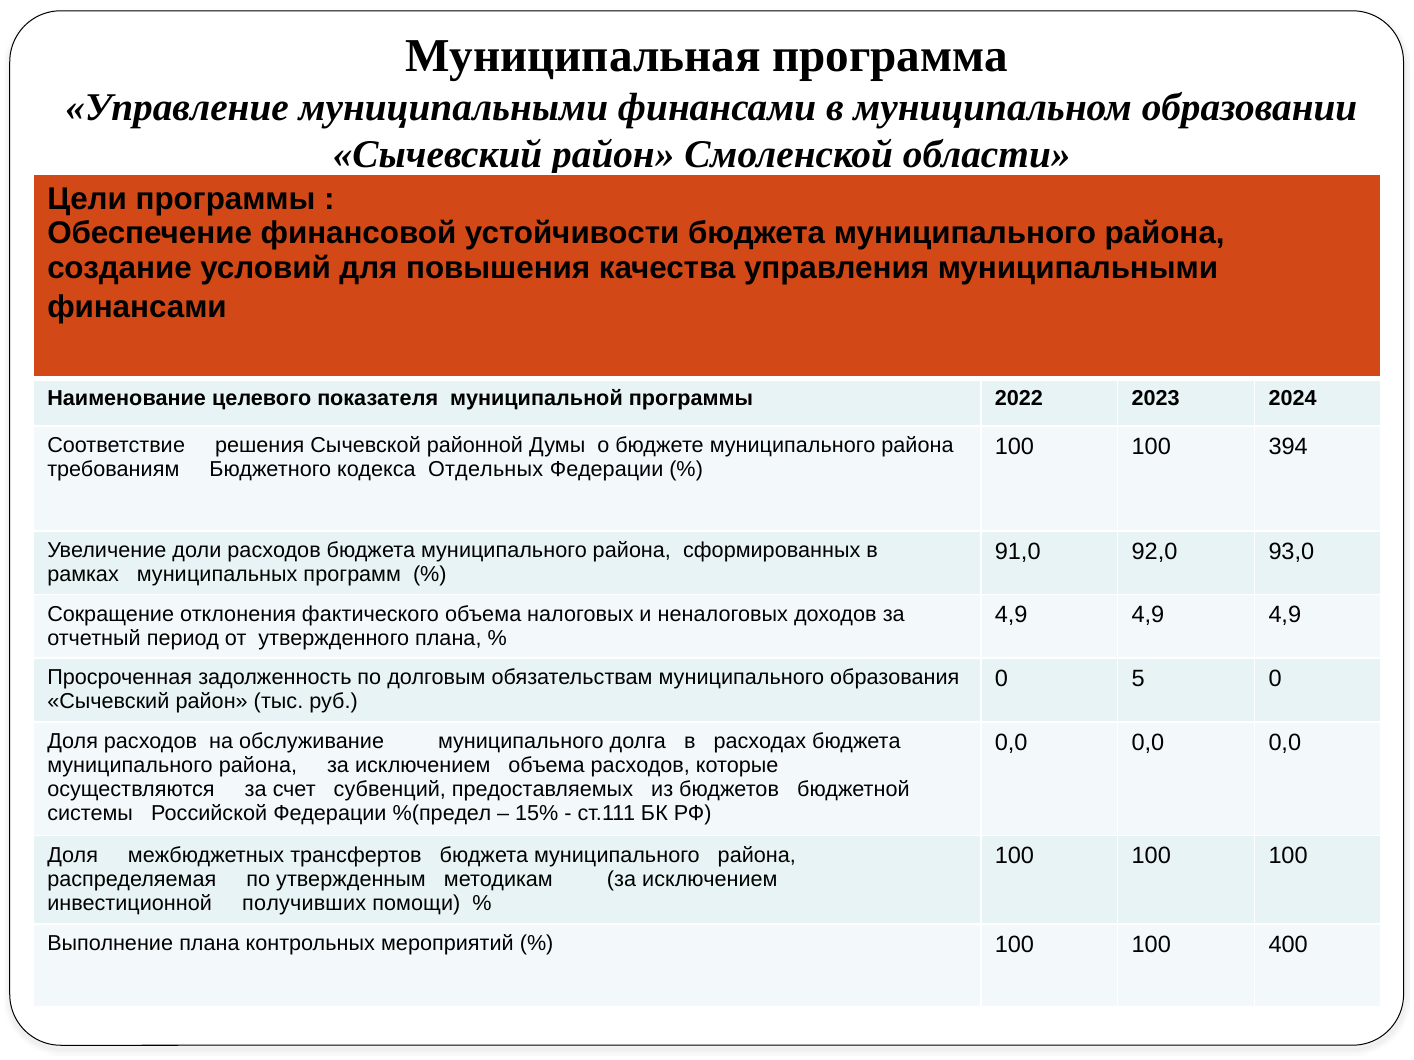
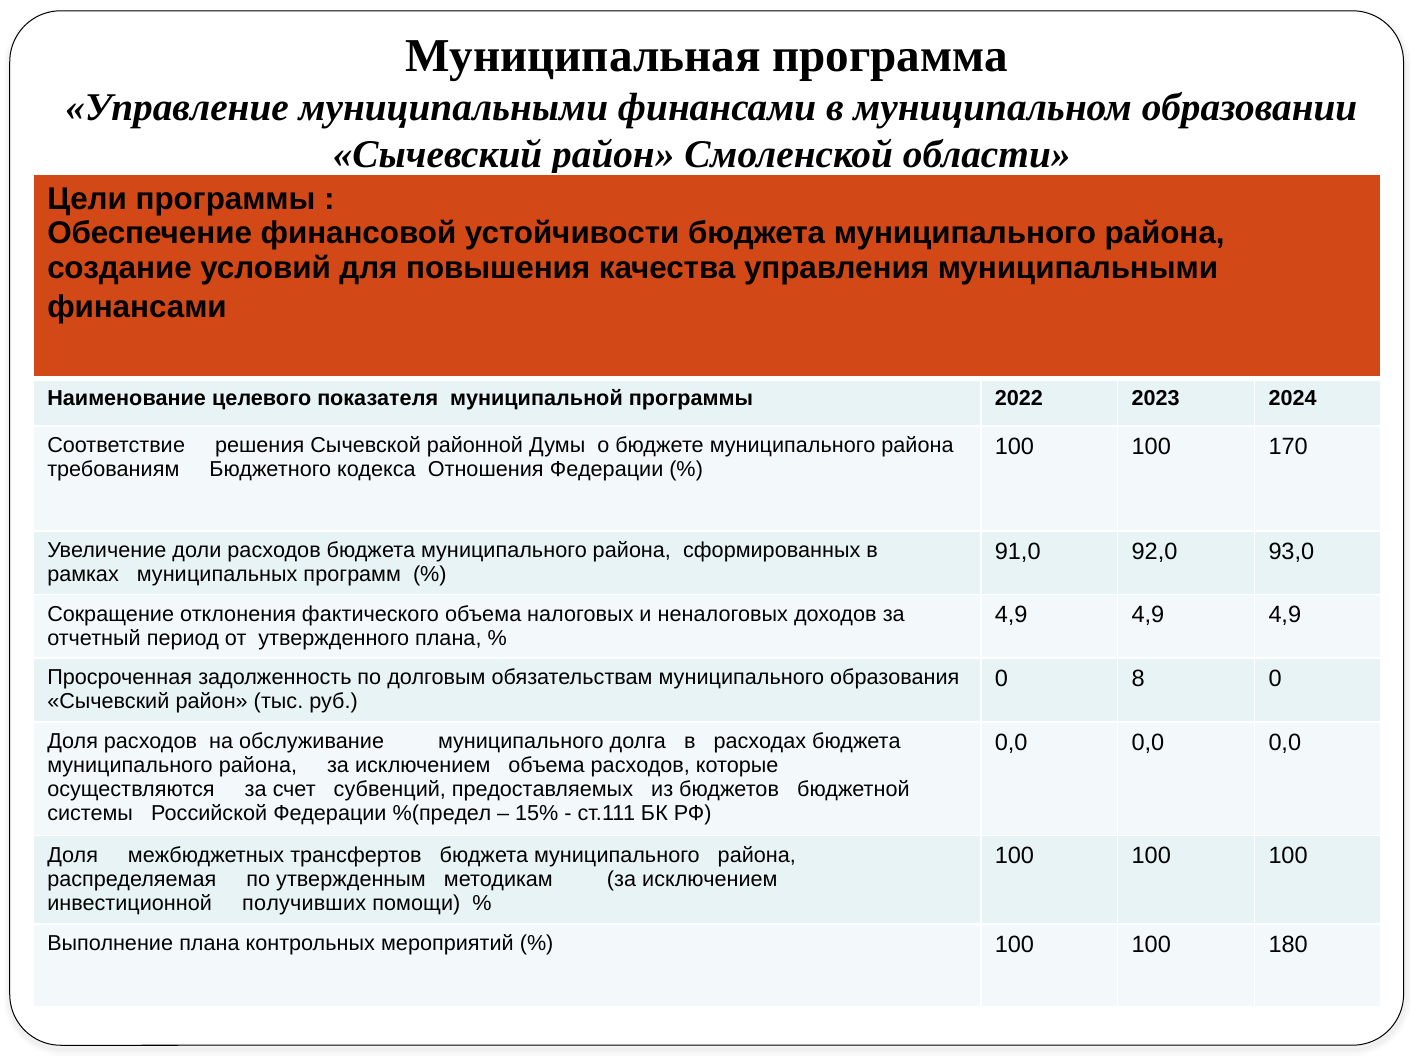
394: 394 -> 170
Отдельных: Отдельных -> Отношения
5: 5 -> 8
400: 400 -> 180
